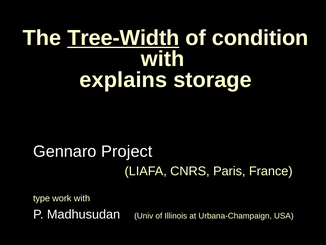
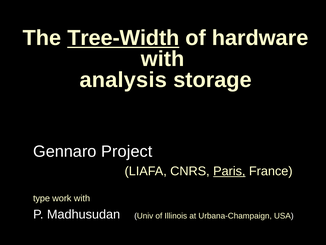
condition: condition -> hardware
explains: explains -> analysis
Paris underline: none -> present
